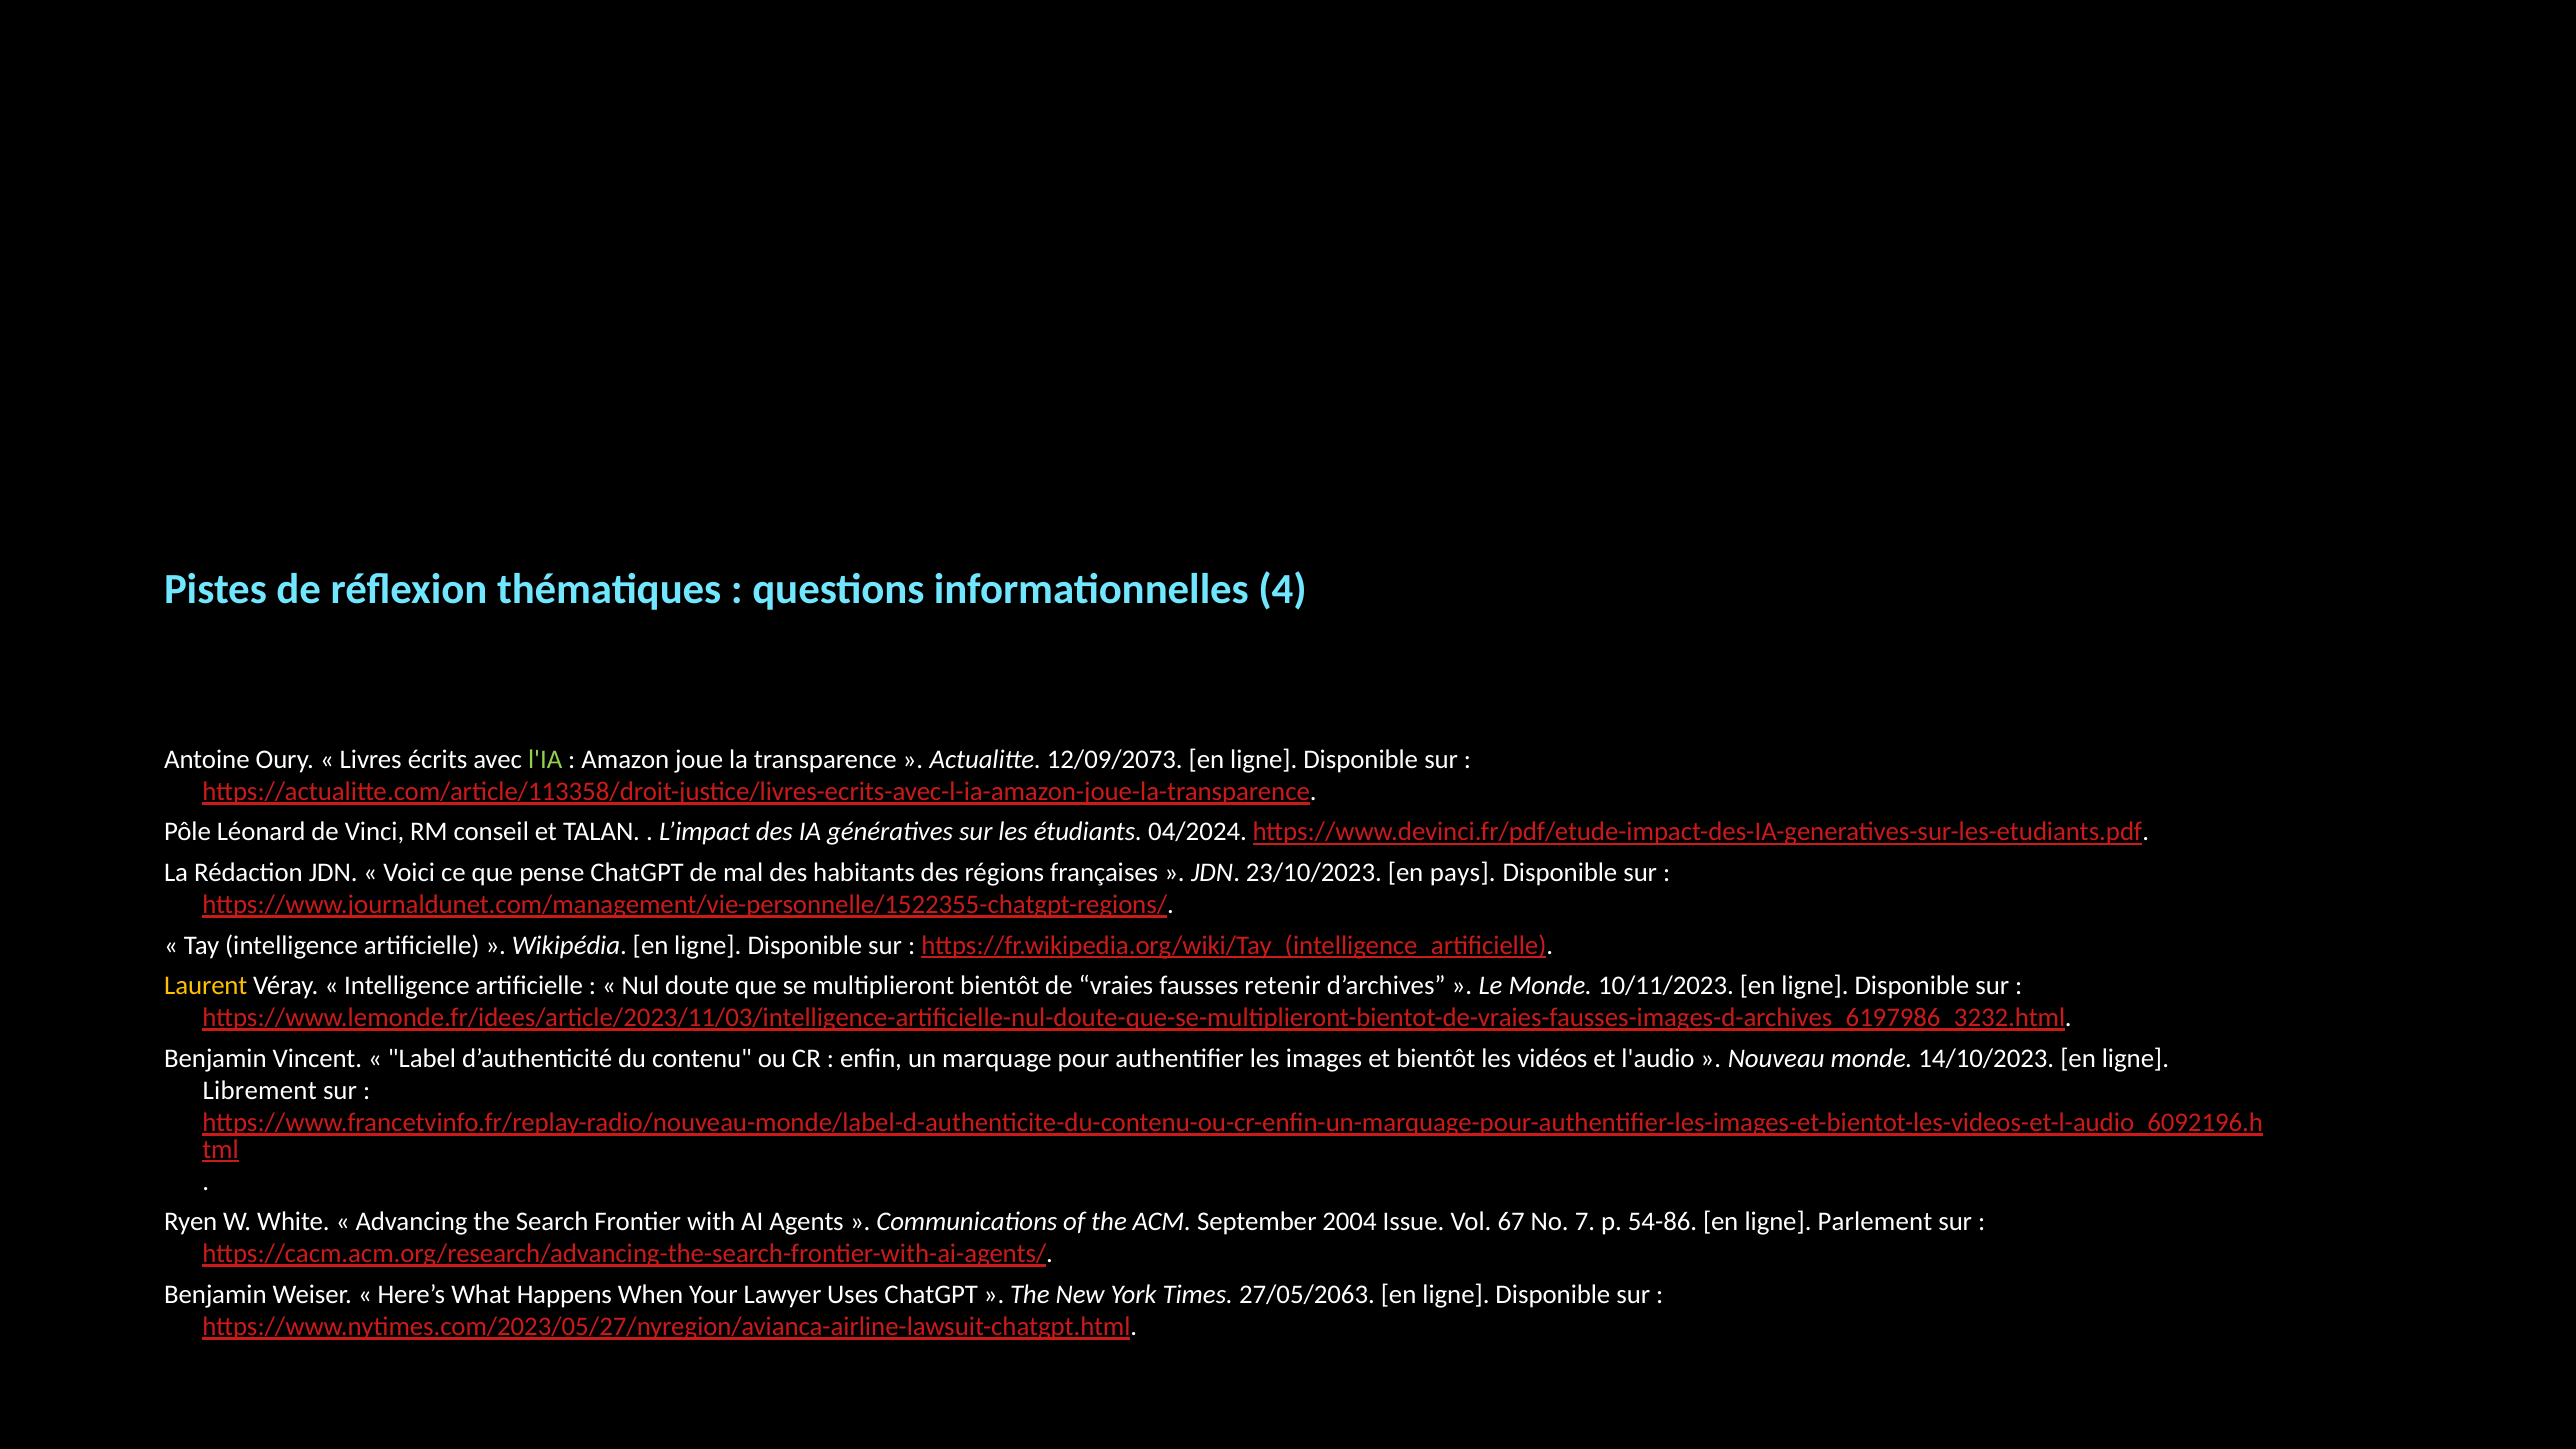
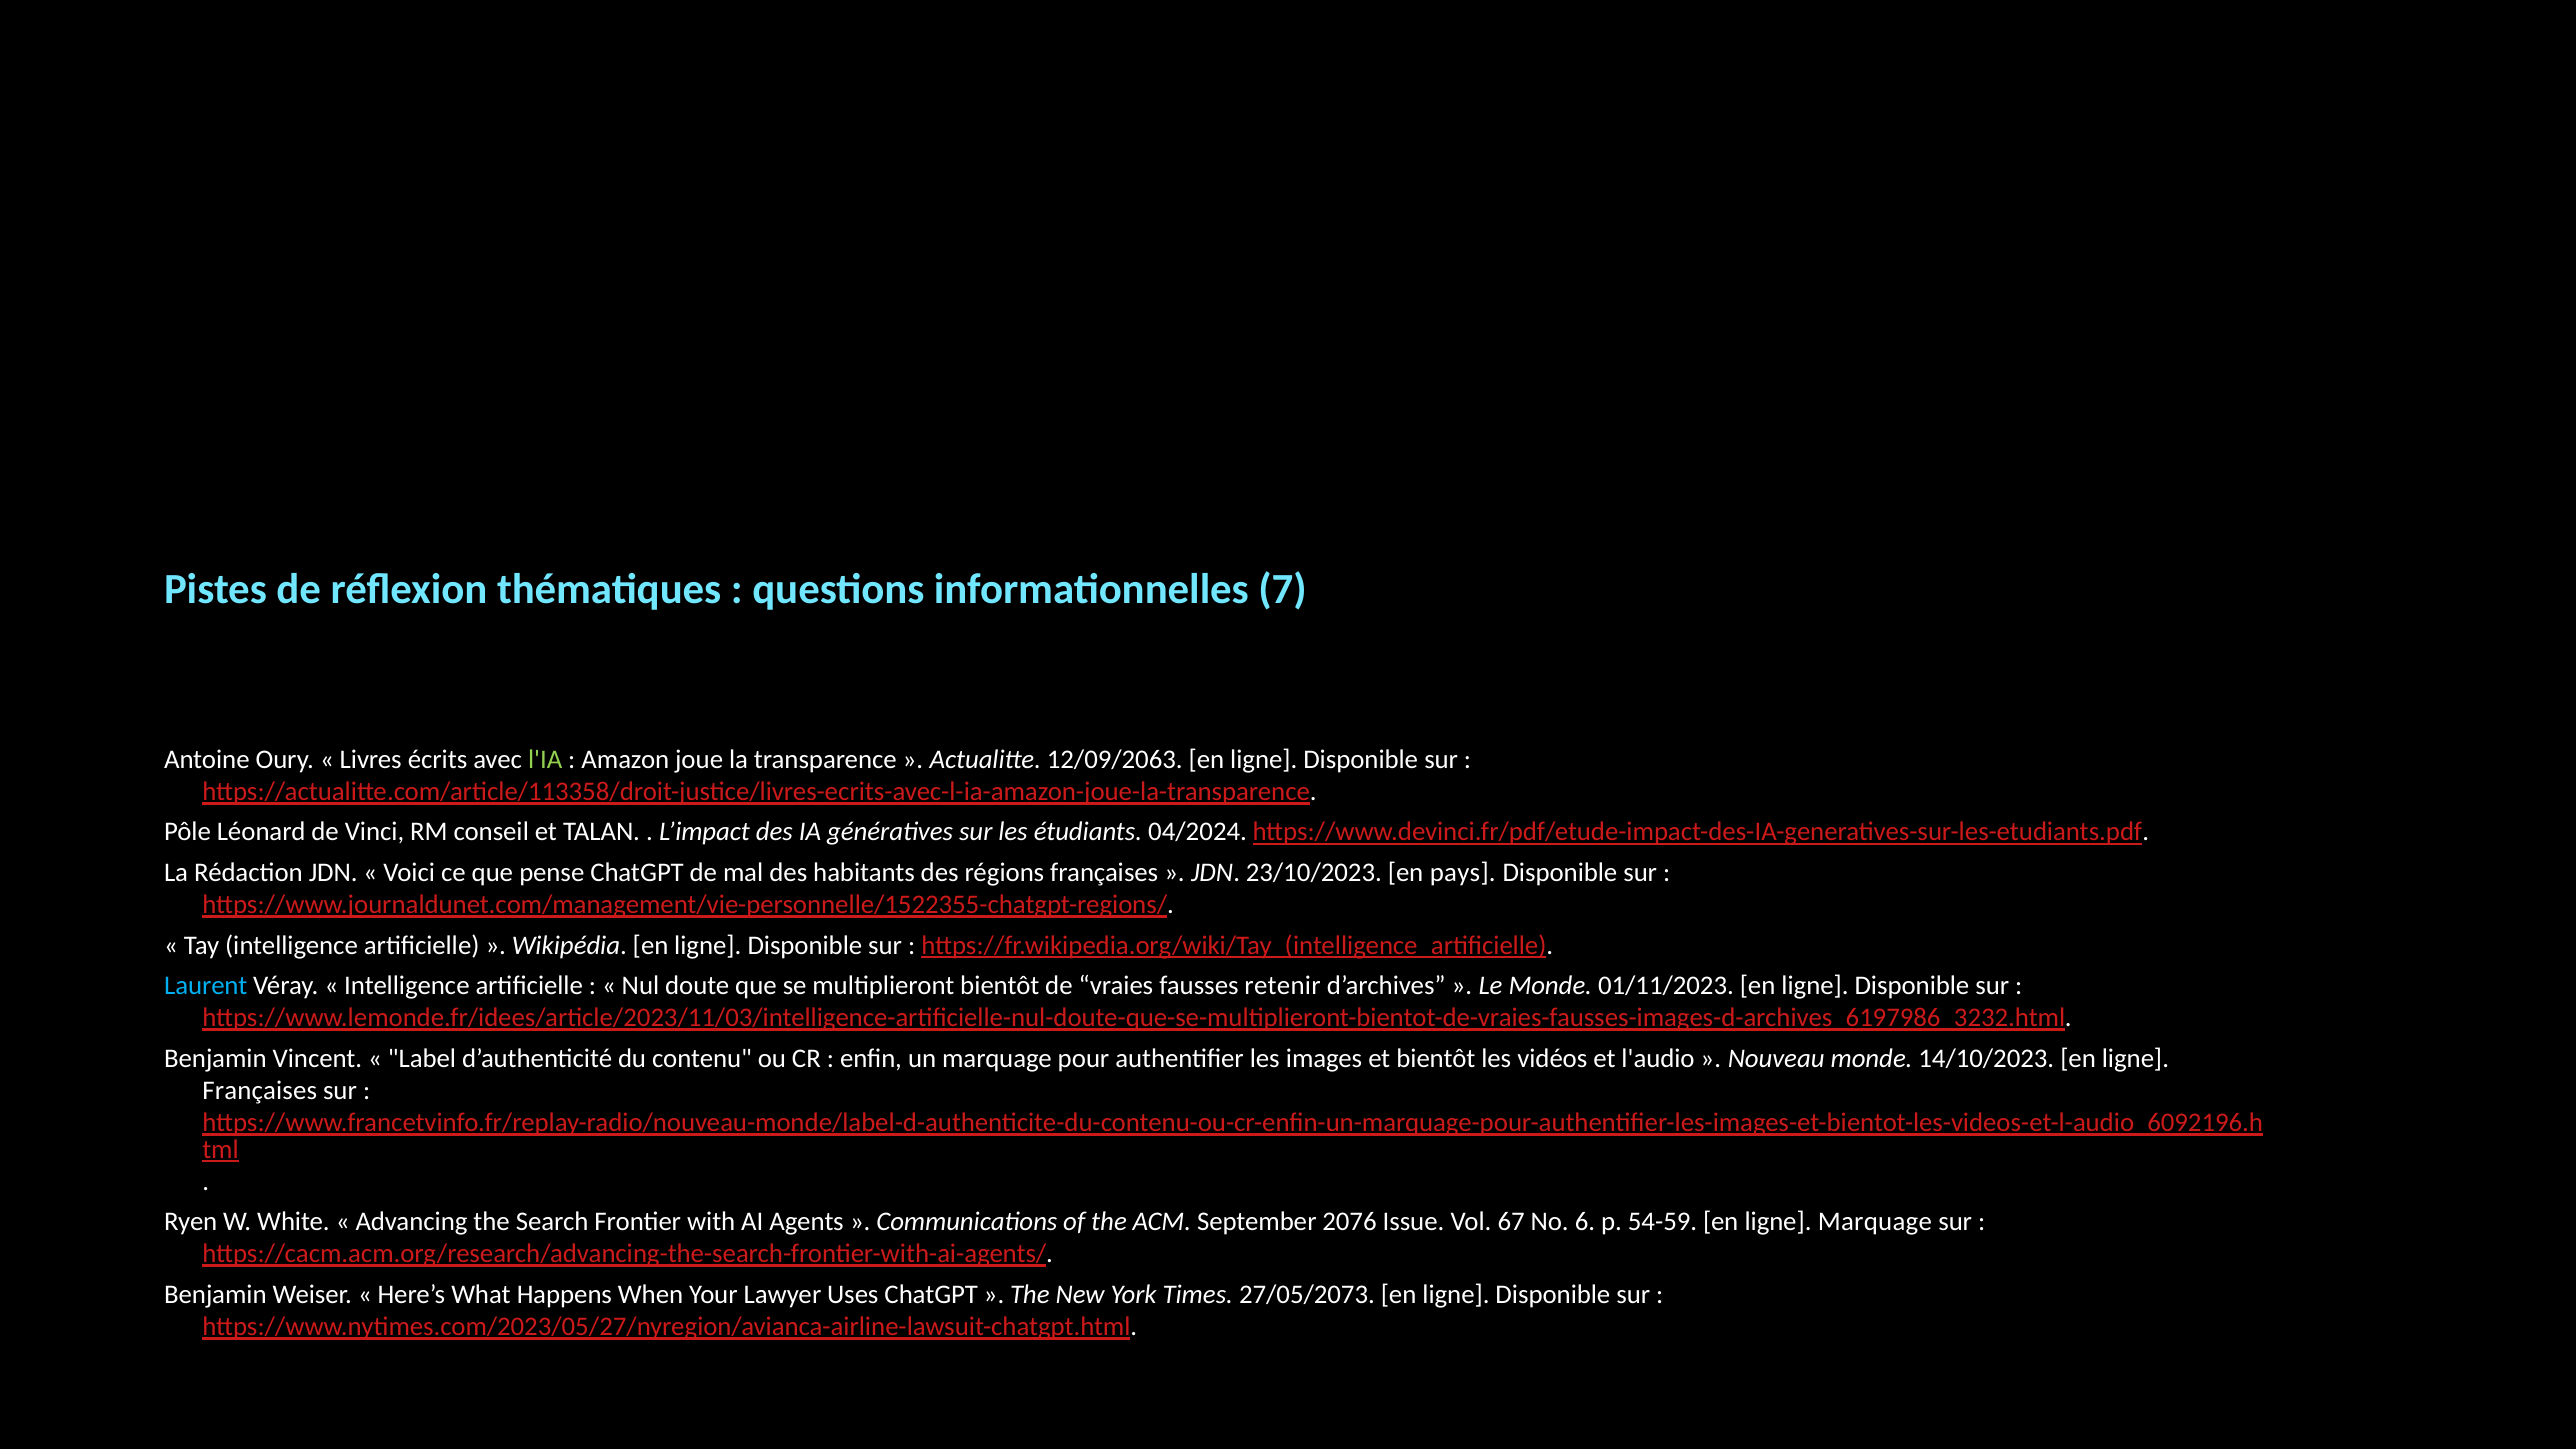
4: 4 -> 7
12/09/2073: 12/09/2073 -> 12/09/2063
Laurent colour: yellow -> light blue
10/11/2023: 10/11/2023 -> 01/11/2023
Librement at (260, 1091): Librement -> Françaises
2004: 2004 -> 2076
7: 7 -> 6
54-86: 54-86 -> 54-59
ligne Parlement: Parlement -> Marquage
27/05/2063: 27/05/2063 -> 27/05/2073
